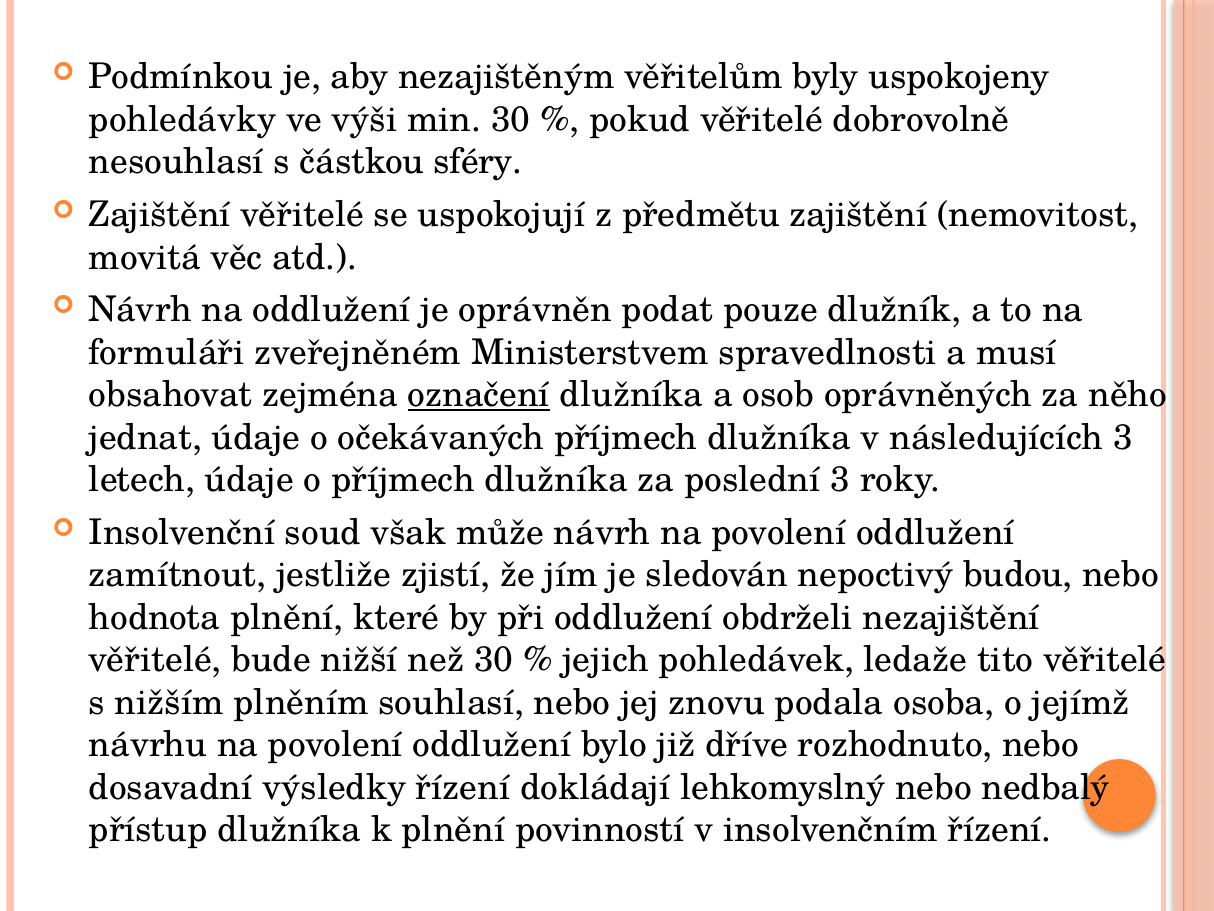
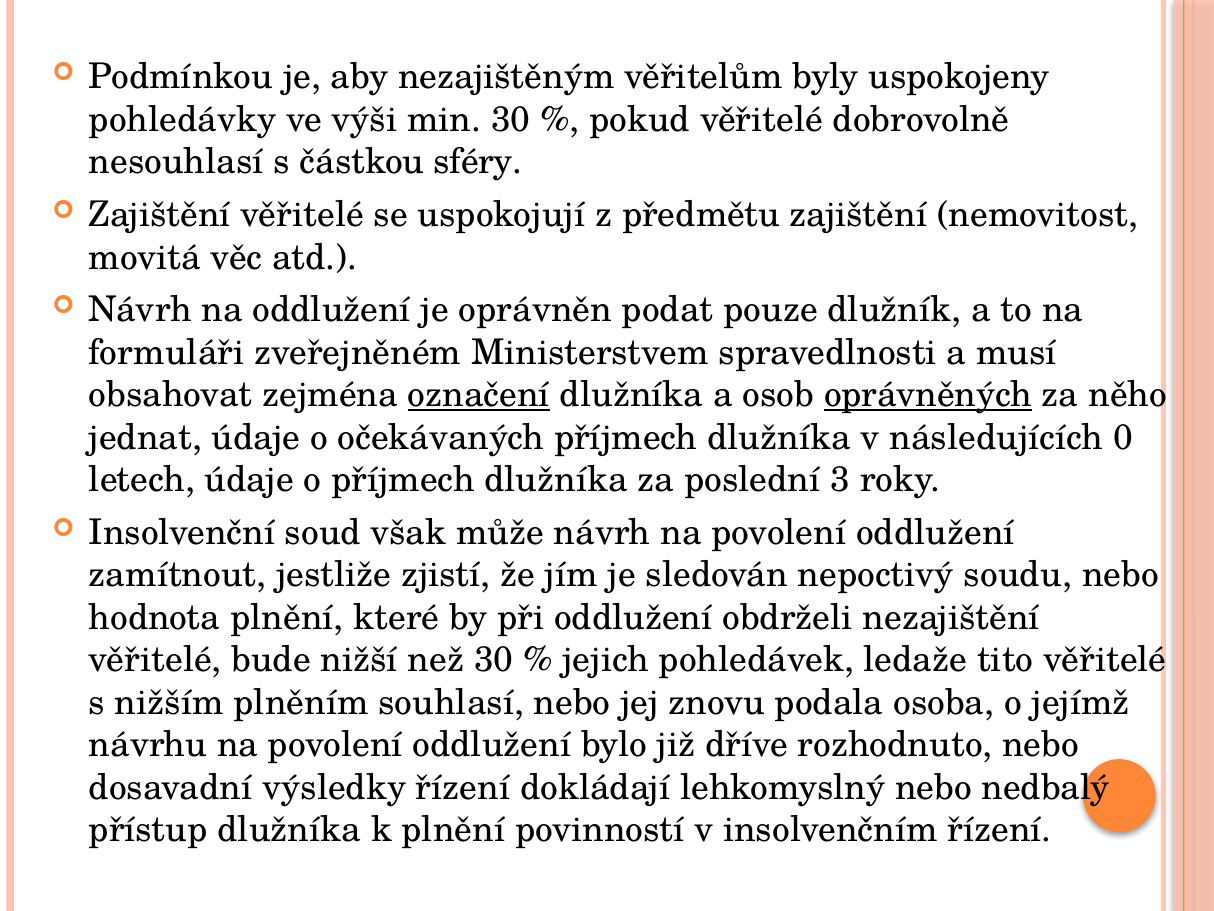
oprávněných underline: none -> present
následujících 3: 3 -> 0
budou: budou -> soudu
